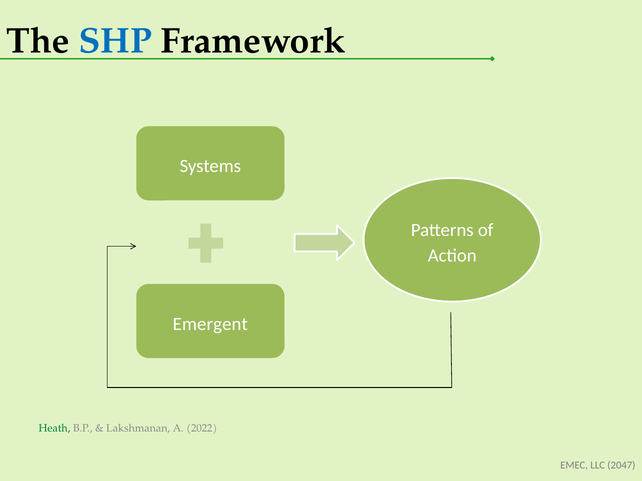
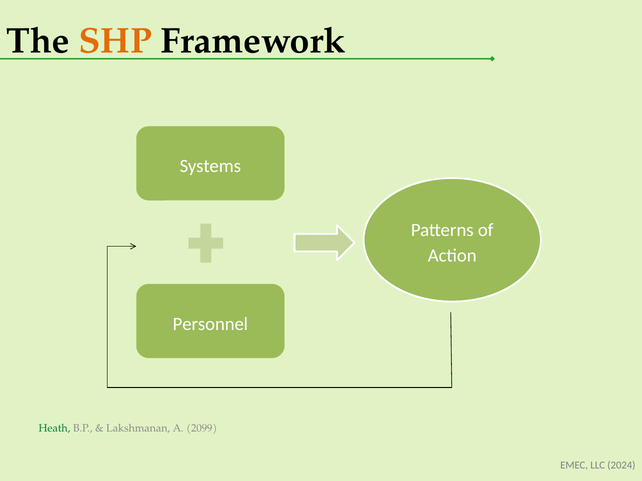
SHP colour: blue -> orange
Emergent: Emergent -> Personnel
2022: 2022 -> 2099
2047: 2047 -> 2024
